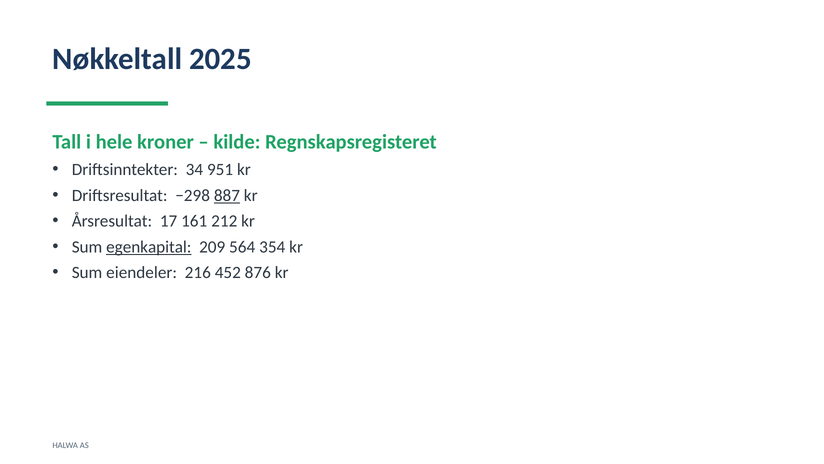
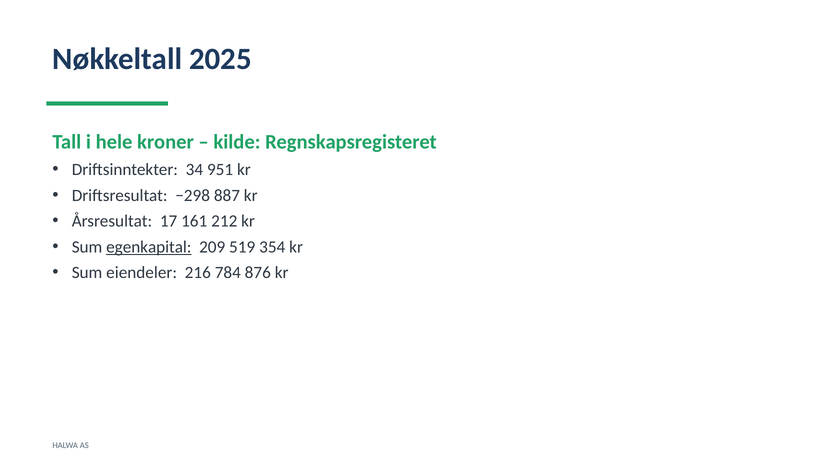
887 underline: present -> none
564: 564 -> 519
452: 452 -> 784
